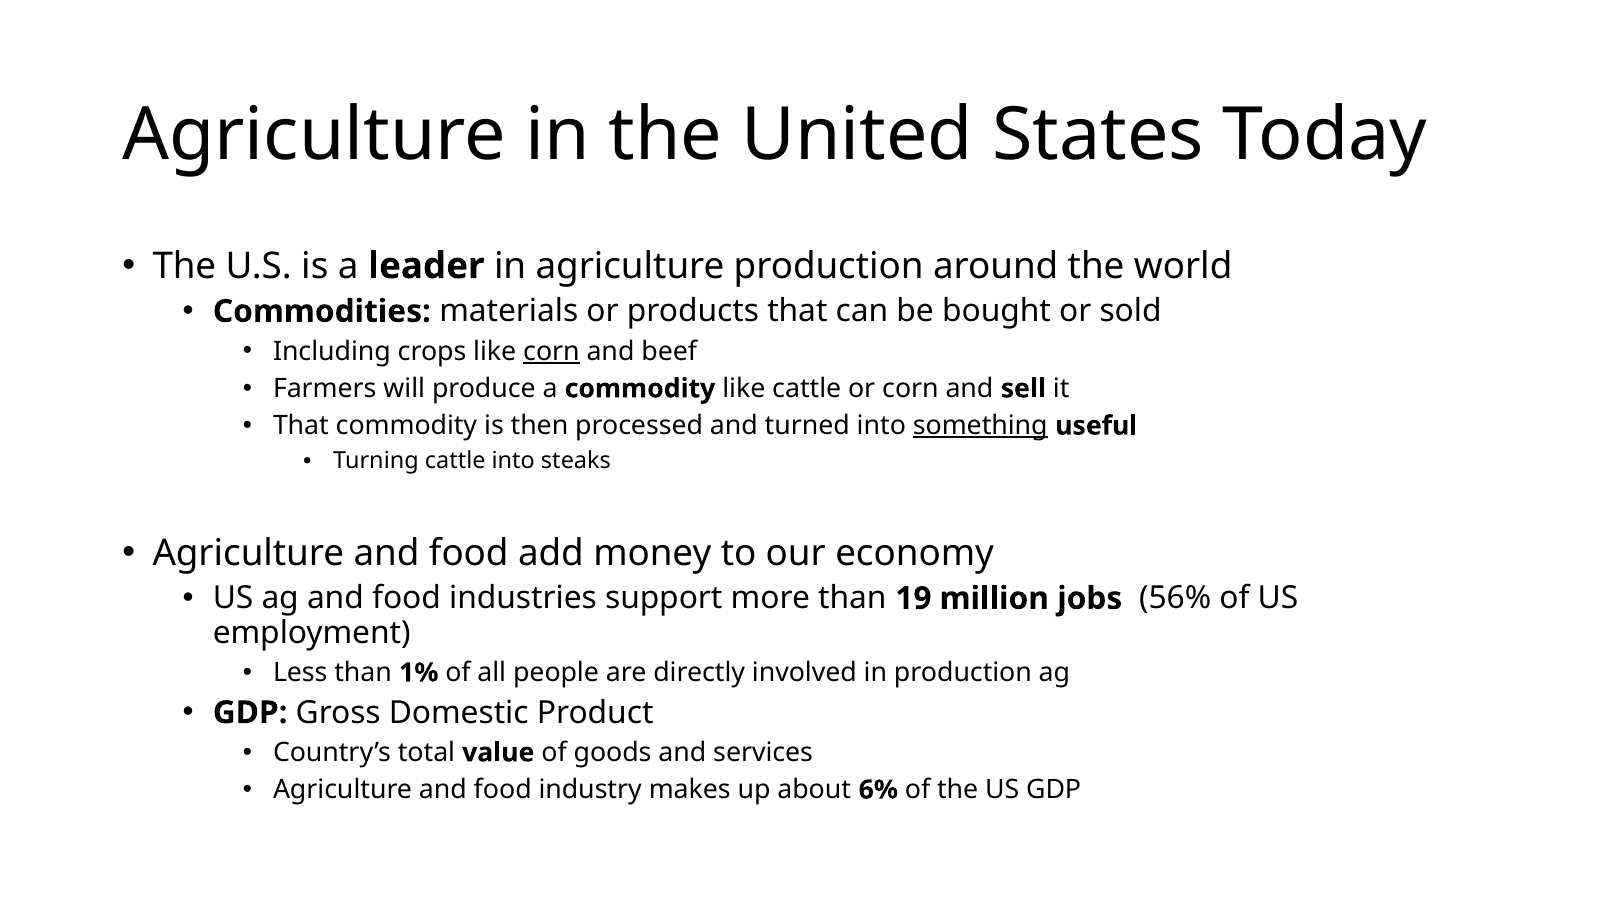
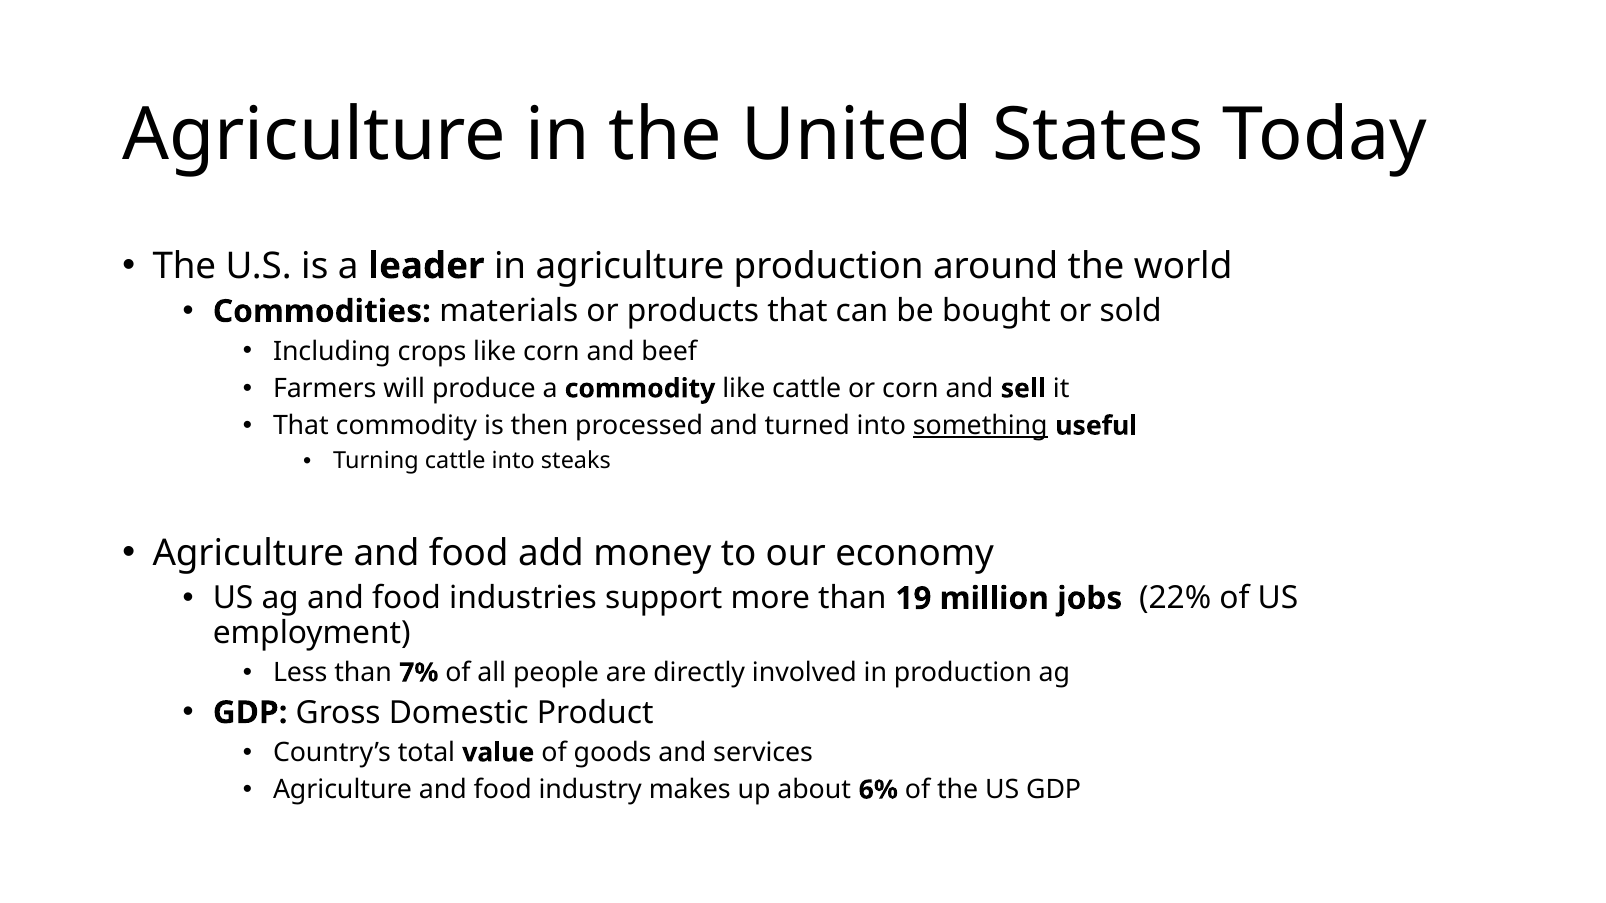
corn at (551, 352) underline: present -> none
56%: 56% -> 22%
1%: 1% -> 7%
